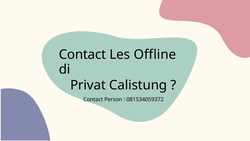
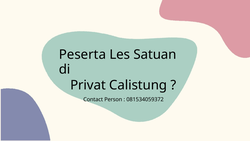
Contact at (83, 54): Contact -> Peserta
Offline: Offline -> Satuan
